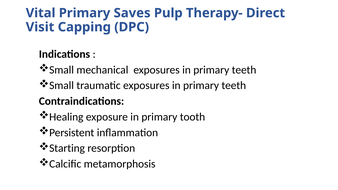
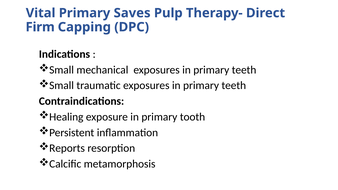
Visit: Visit -> Firm
Starting: Starting -> Reports
